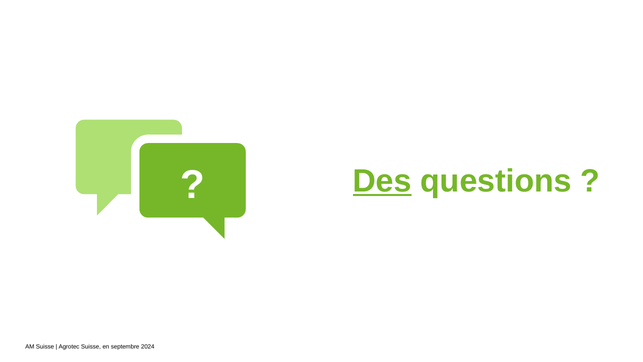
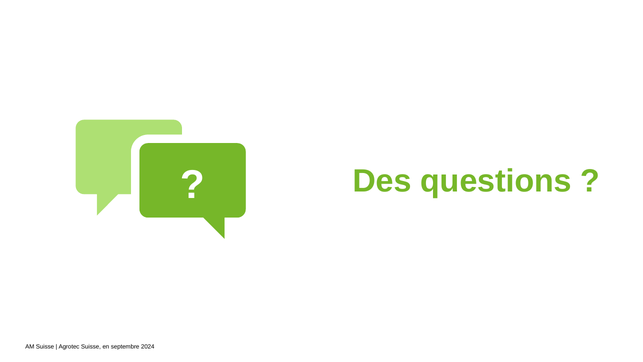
Des underline: present -> none
